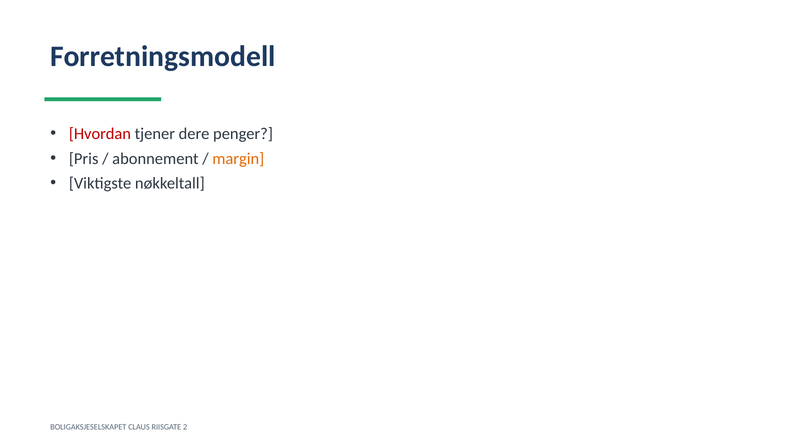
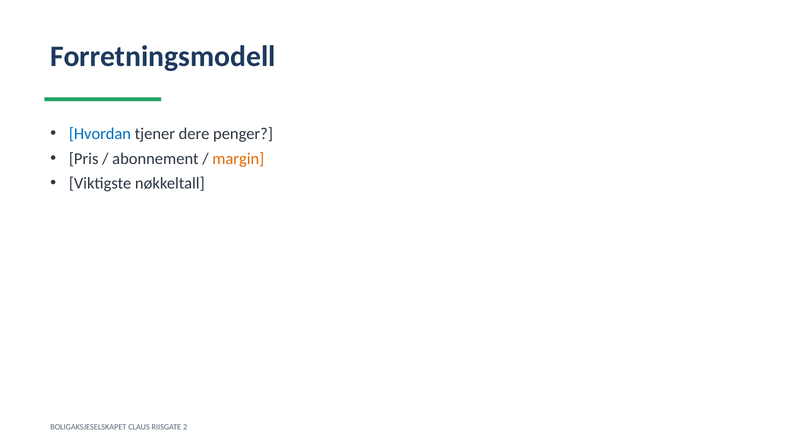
Hvordan colour: red -> blue
